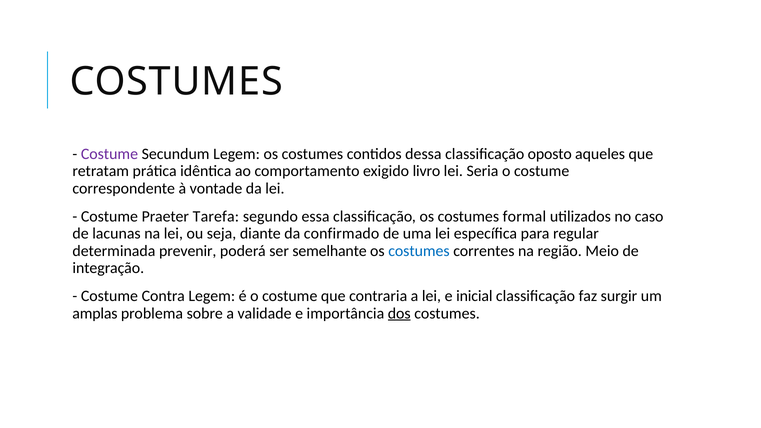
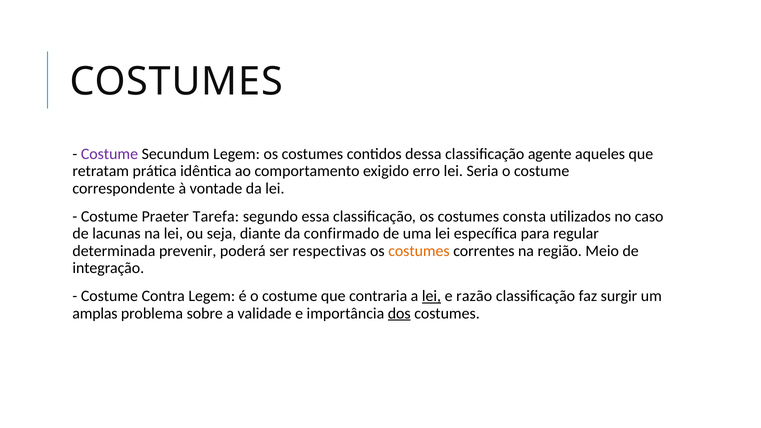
oposto: oposto -> agente
livro: livro -> erro
formal: formal -> consta
semelhante: semelhante -> respectivas
costumes at (419, 251) colour: blue -> orange
lei at (432, 296) underline: none -> present
inicial: inicial -> razão
